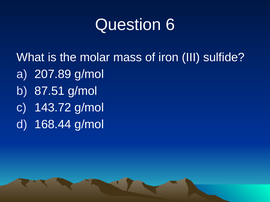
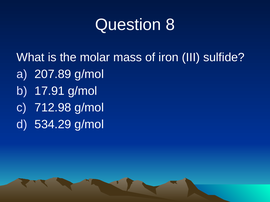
6: 6 -> 8
87.51: 87.51 -> 17.91
143.72: 143.72 -> 712.98
168.44: 168.44 -> 534.29
